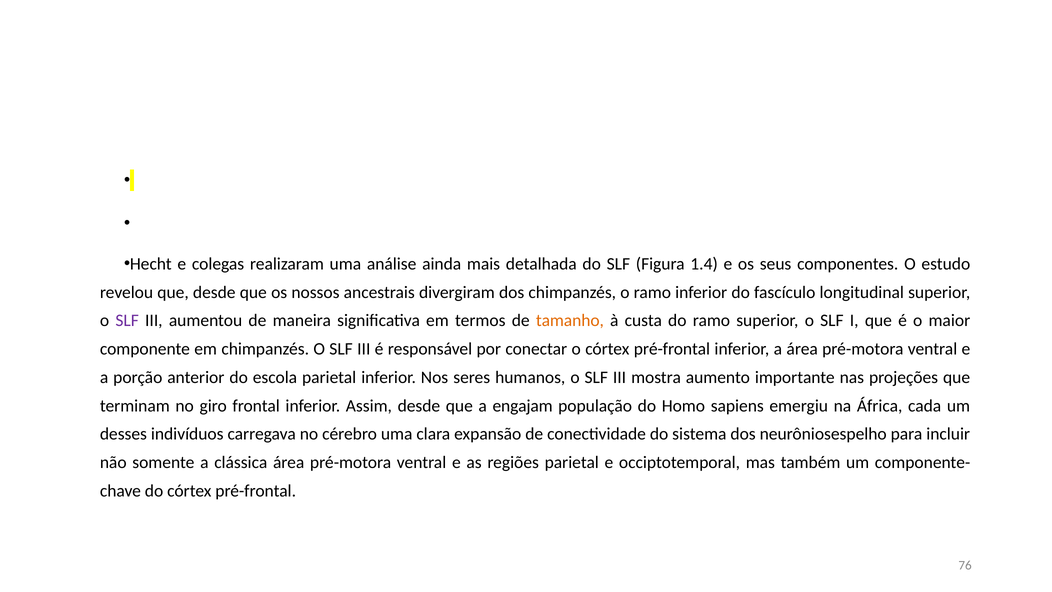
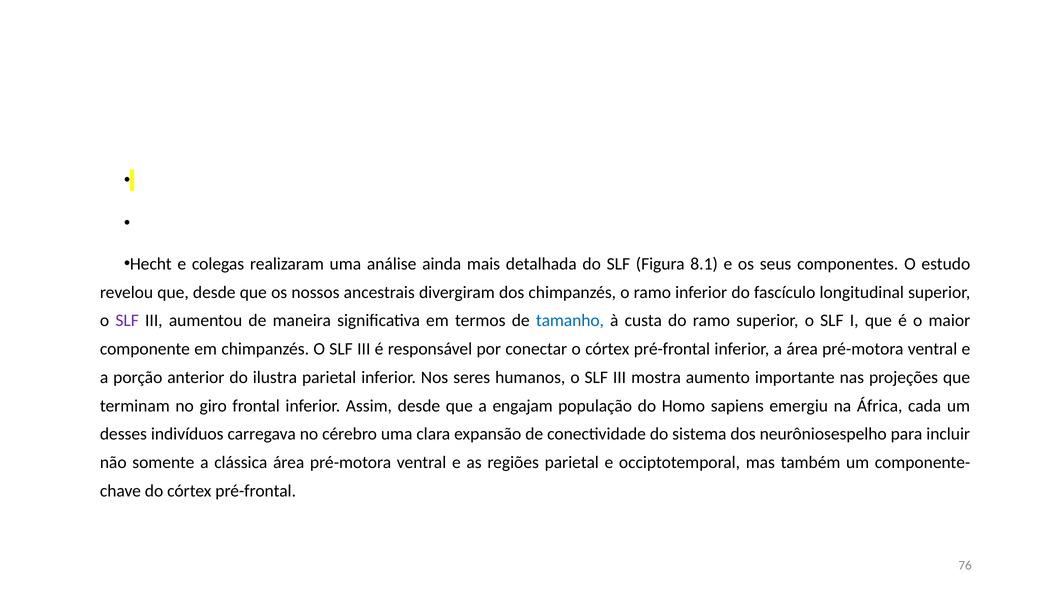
1.4: 1.4 -> 8.1
tamanho colour: orange -> blue
escola: escola -> ilustra
